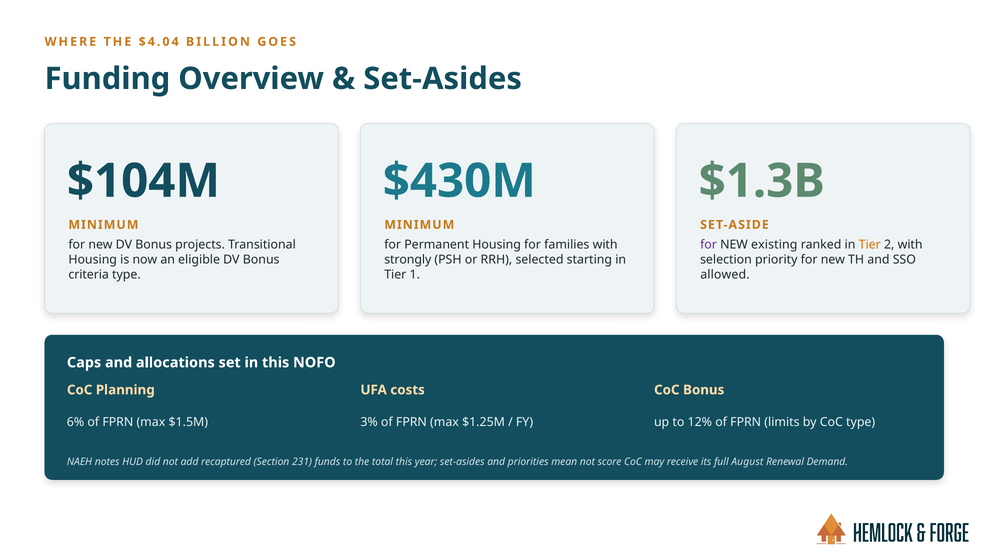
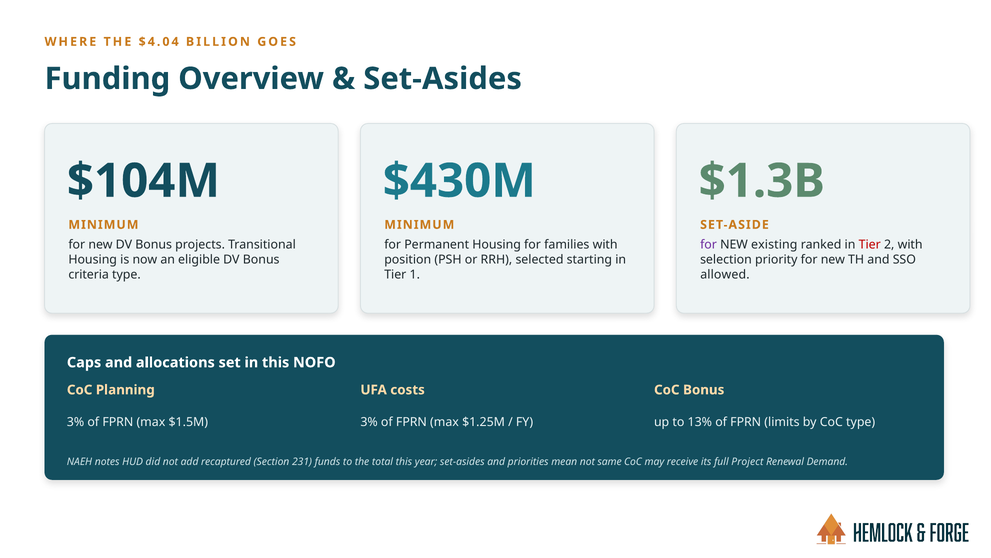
Tier at (870, 245) colour: orange -> red
strongly: strongly -> position
6% at (76, 422): 6% -> 3%
12%: 12% -> 13%
score: score -> same
August: August -> Project
